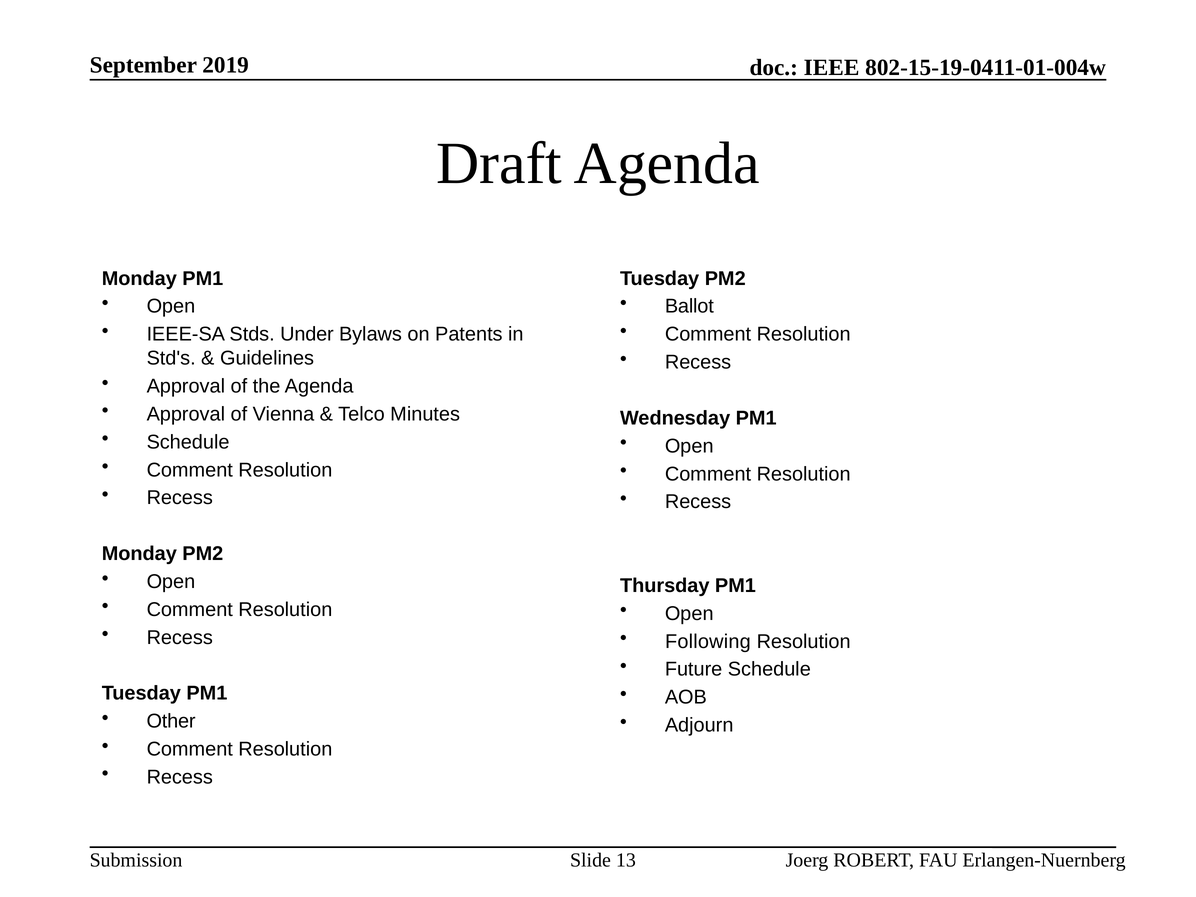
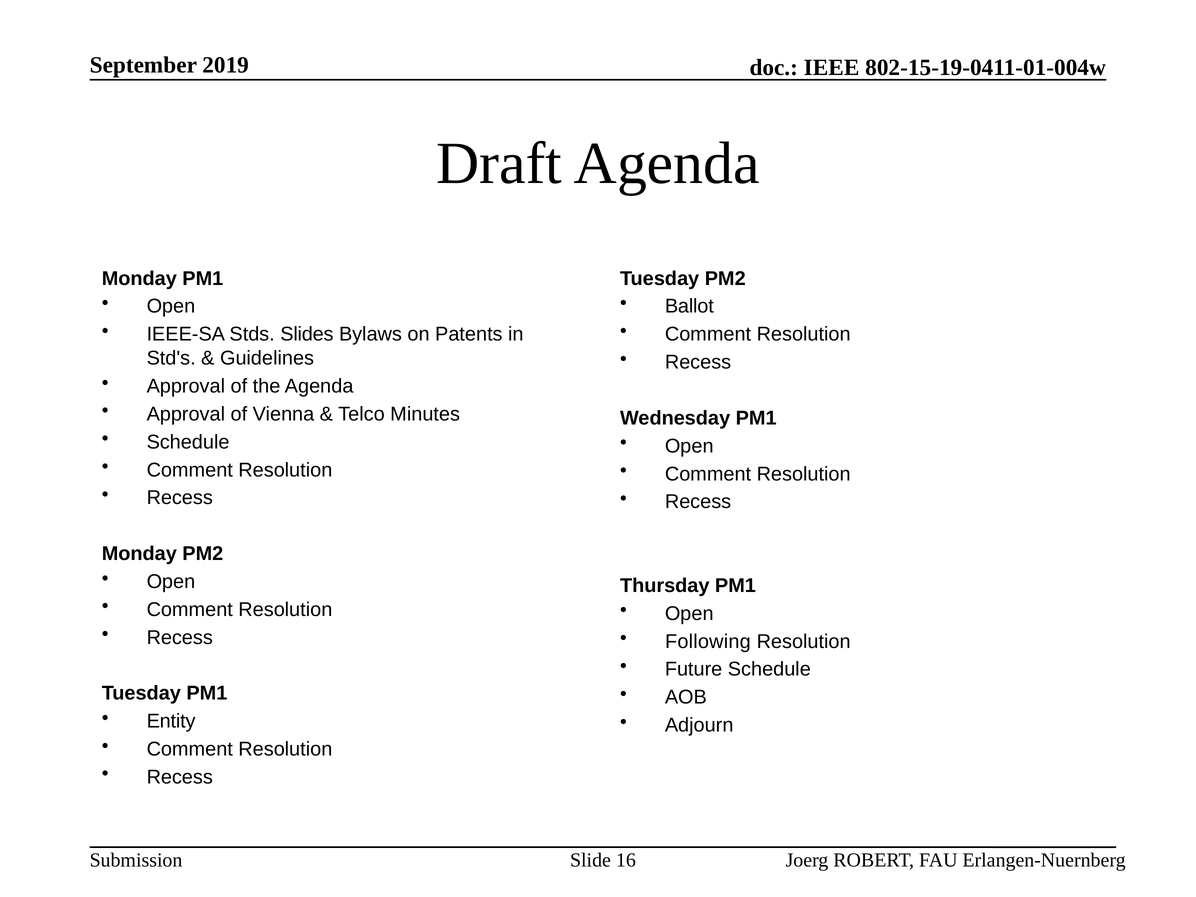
Under: Under -> Slides
Other: Other -> Entity
13: 13 -> 16
